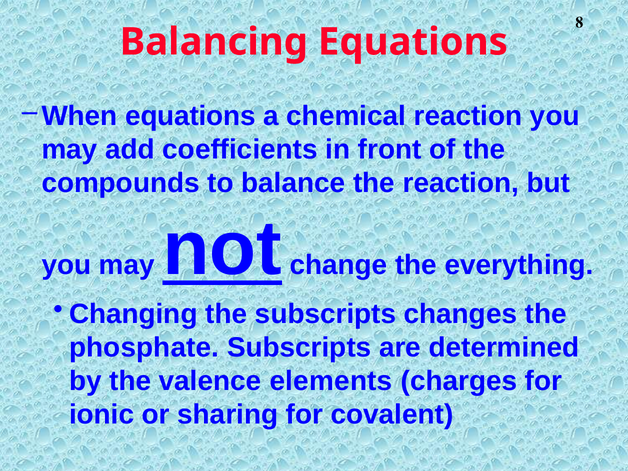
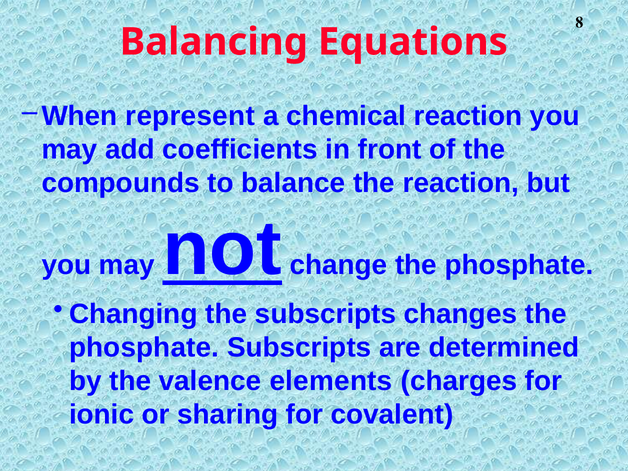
When equations: equations -> represent
change the everything: everything -> phosphate
